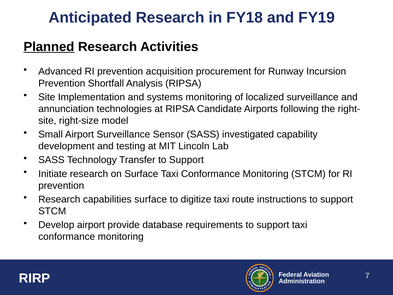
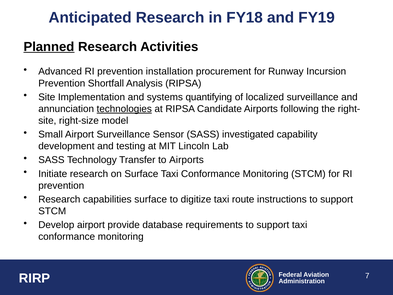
acquisition: acquisition -> installation
systems monitoring: monitoring -> quantifying
technologies underline: none -> present
Transfer to Support: Support -> Airports
